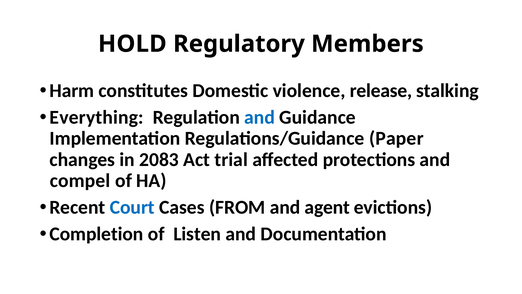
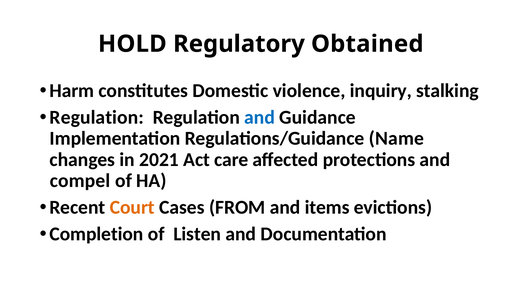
Members: Members -> Obtained
release: release -> inquiry
Everything at (97, 117): Everything -> Regulation
Paper: Paper -> Name
2083: 2083 -> 2021
trial: trial -> care
Court colour: blue -> orange
agent: agent -> items
